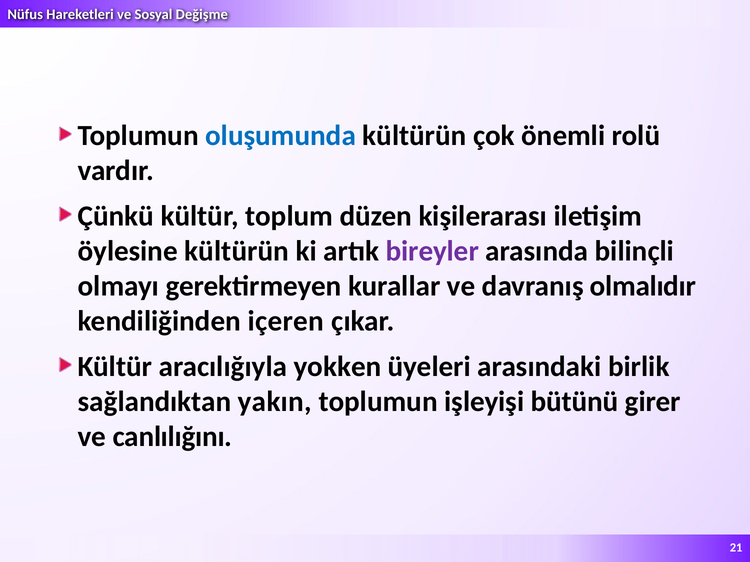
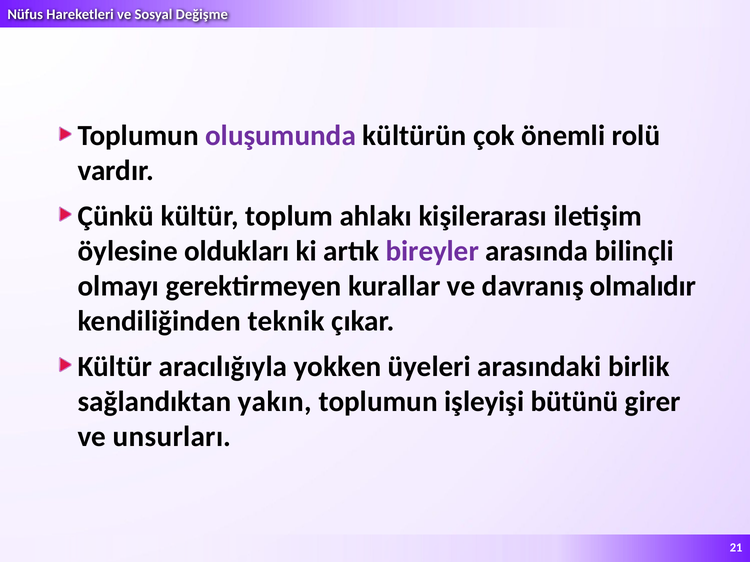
oluşumunda colour: blue -> purple
düzen: düzen -> ahlakı
öylesine kültürün: kültürün -> oldukları
içeren: içeren -> teknik
canlılığını: canlılığını -> unsurları
